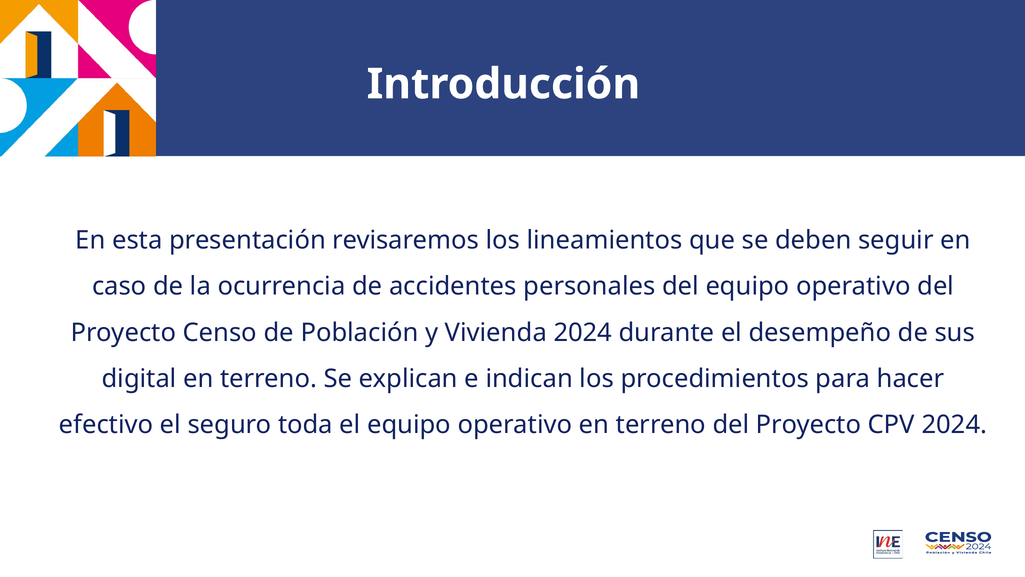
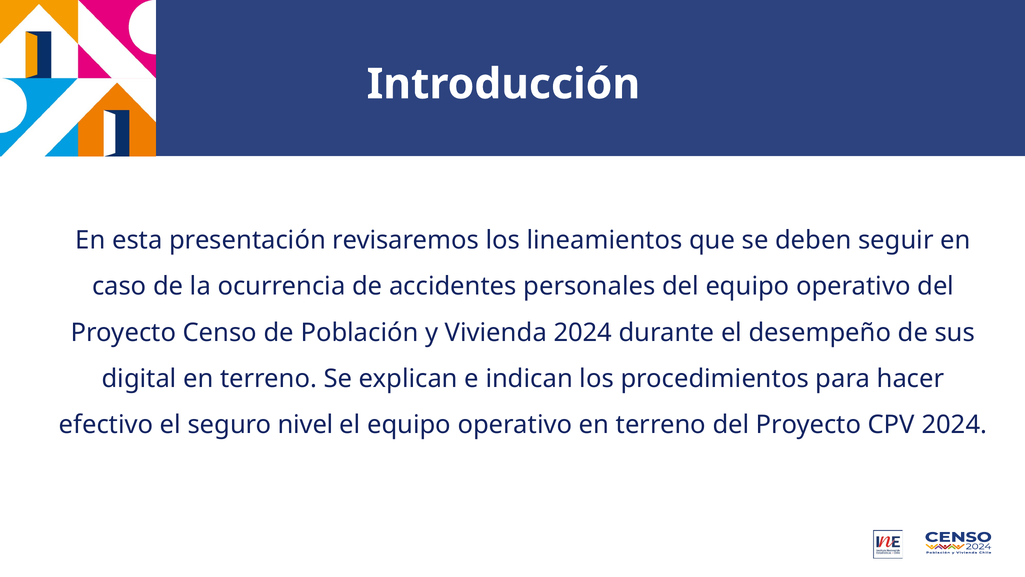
toda: toda -> nivel
